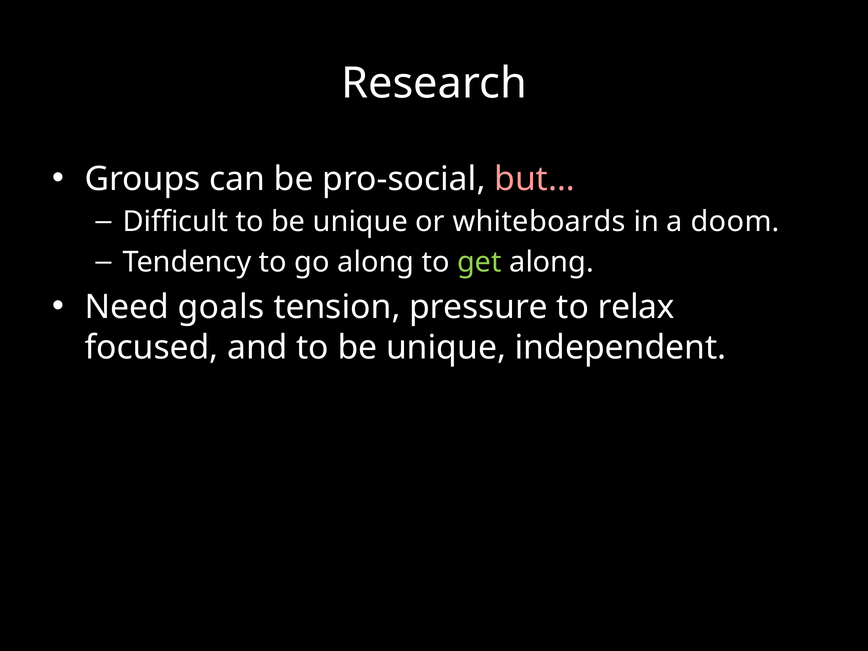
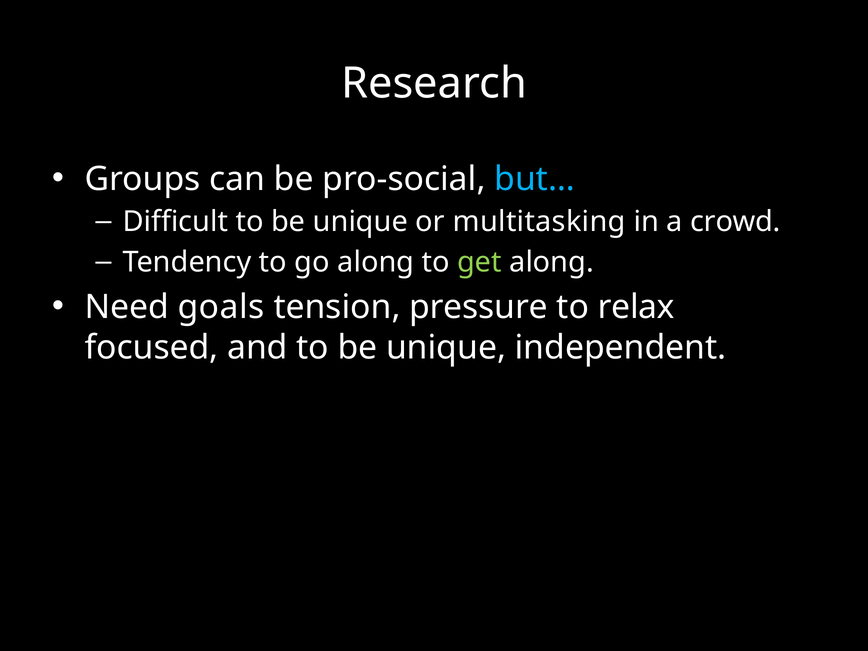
but… colour: pink -> light blue
whiteboards: whiteboards -> multitasking
doom: doom -> crowd
